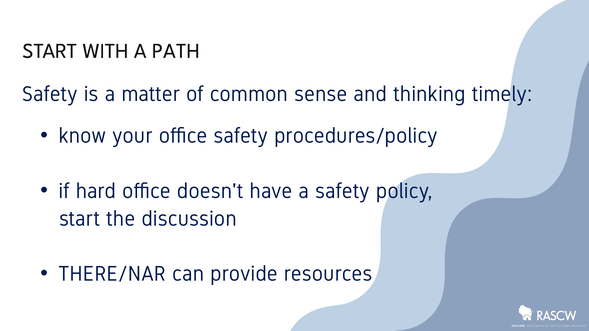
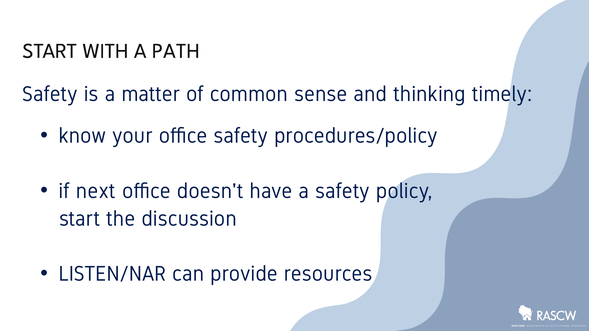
hard: hard -> next
THERE/NAR: THERE/NAR -> LISTEN/NAR
